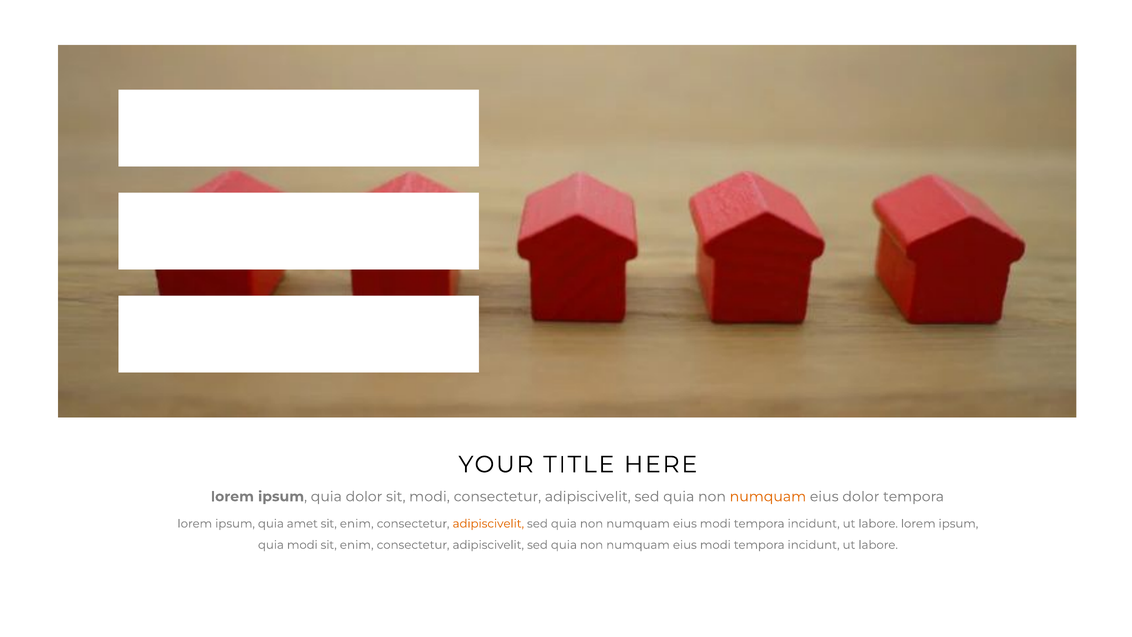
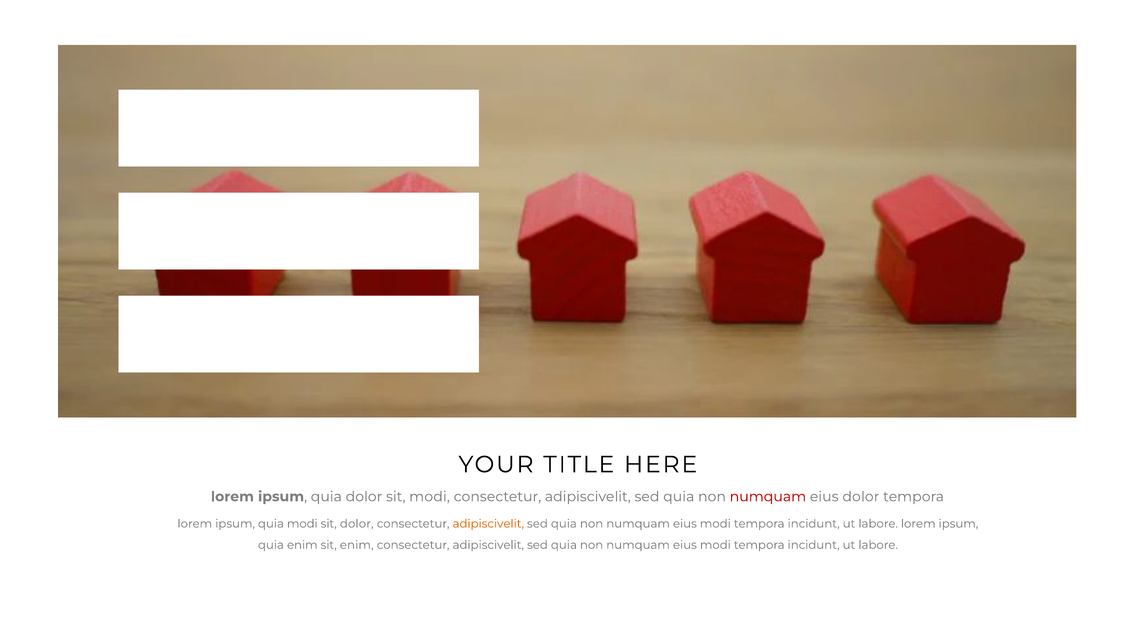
numquam at (768, 496) colour: orange -> red
quia amet: amet -> modi
enim at (357, 523): enim -> dolor
quia modi: modi -> enim
